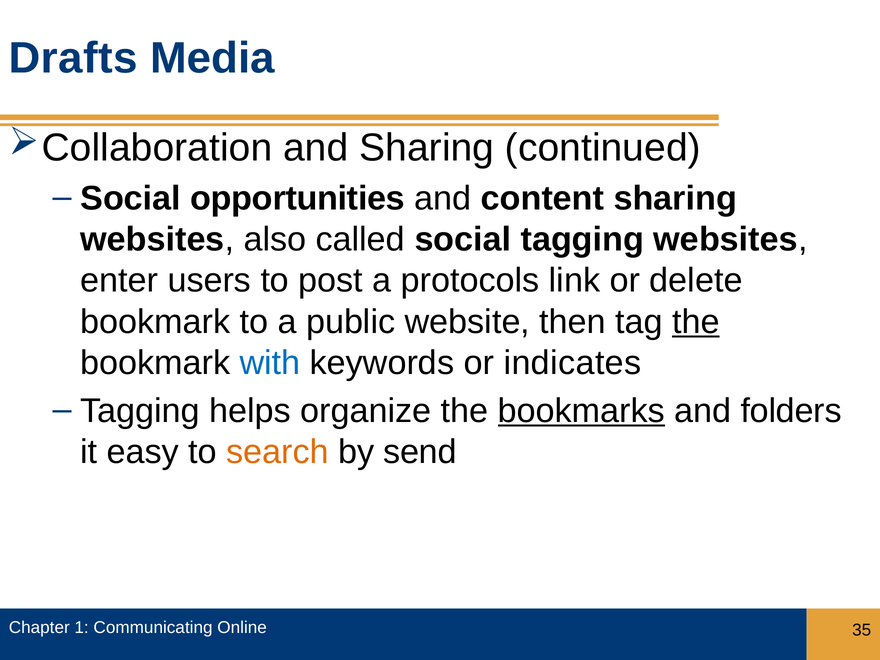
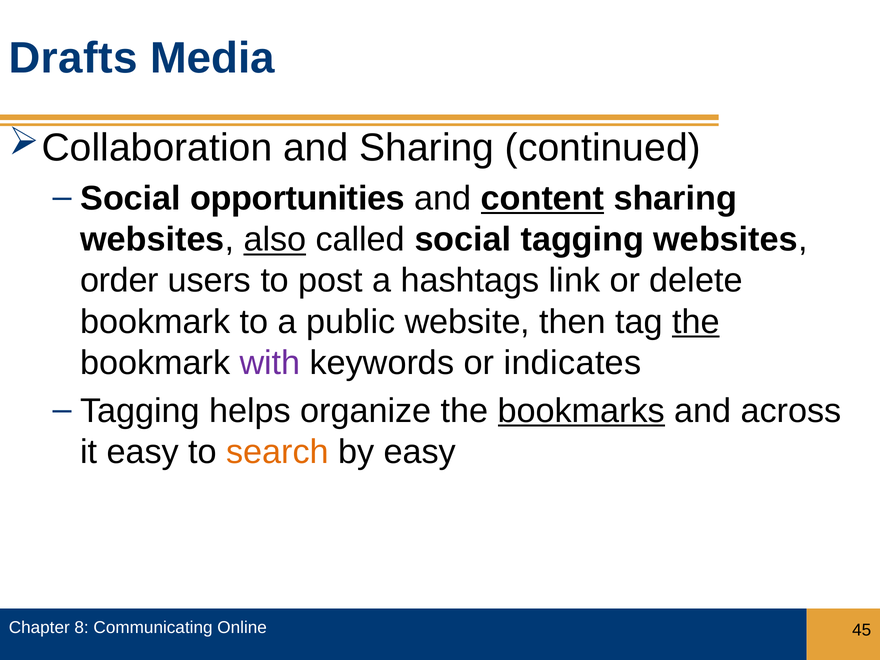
content underline: none -> present
also underline: none -> present
enter: enter -> order
protocols: protocols -> hashtags
with colour: blue -> purple
folders: folders -> across
by send: send -> easy
1: 1 -> 8
35: 35 -> 45
